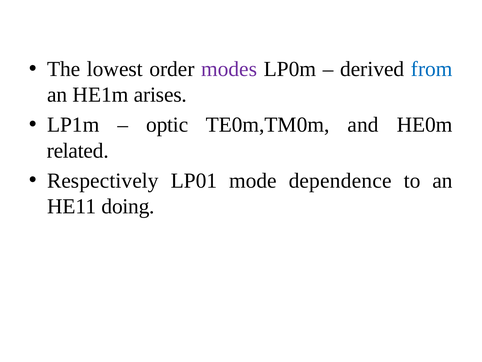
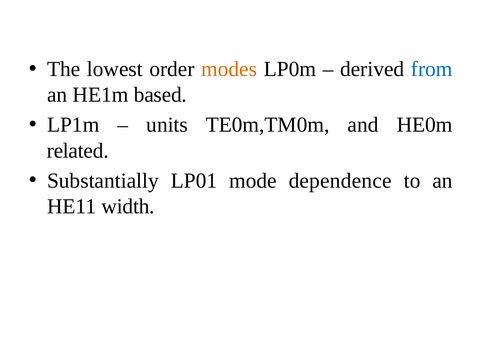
modes colour: purple -> orange
arises: arises -> based
optic: optic -> units
Respectively: Respectively -> Substantially
doing: doing -> width
